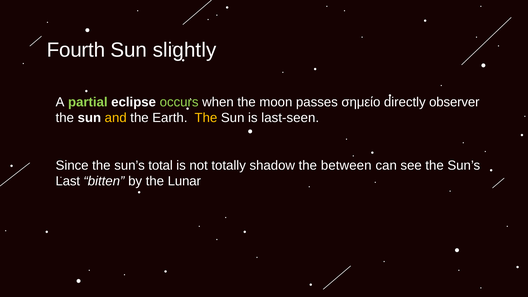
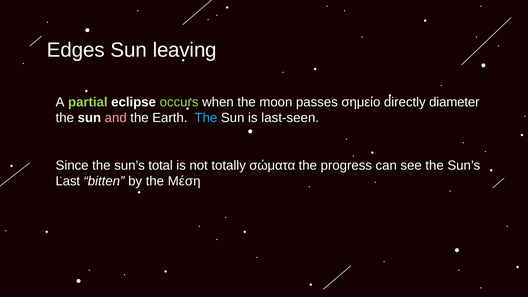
Fourth: Fourth -> Edges
slightly: slightly -> leaving
observer: observer -> diameter
and colour: yellow -> pink
The at (206, 118) colour: yellow -> light blue
shadow: shadow -> σώματα
between: between -> progress
Lunar: Lunar -> Μέση
